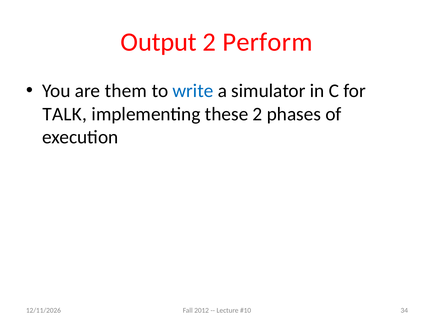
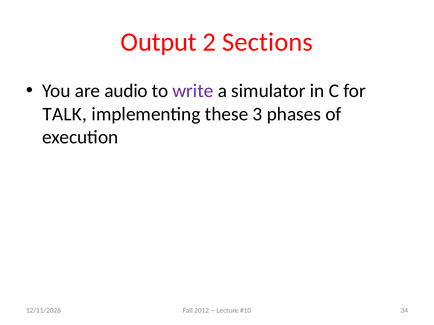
Perform: Perform -> Sections
them: them -> audio
write colour: blue -> purple
these 2: 2 -> 3
